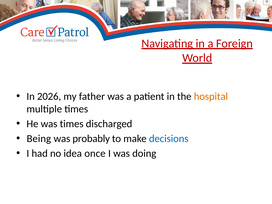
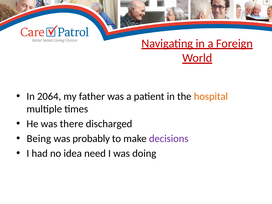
2026: 2026 -> 2064
was times: times -> there
decisions colour: blue -> purple
once: once -> need
